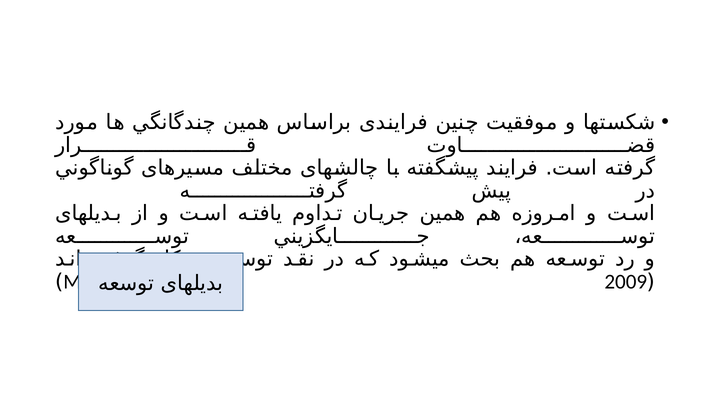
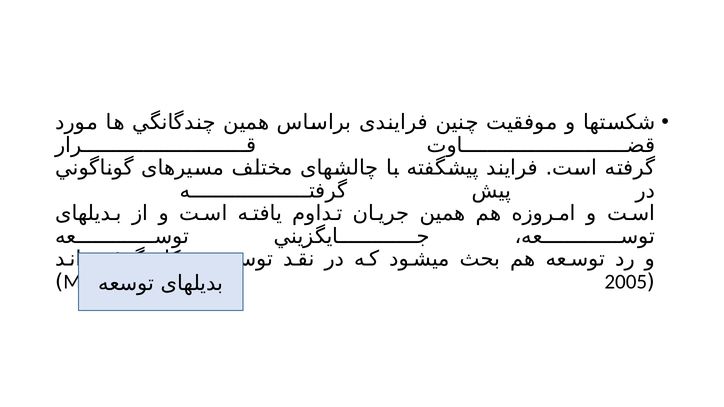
2009: 2009 -> 2005
